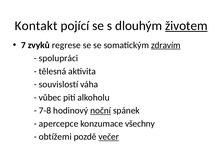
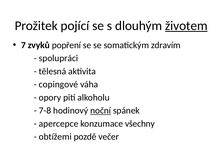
Kontakt: Kontakt -> Prožitek
regrese: regrese -> popření
zdravím underline: present -> none
souvislostí: souvislostí -> copingové
vůbec: vůbec -> opory
večer underline: present -> none
